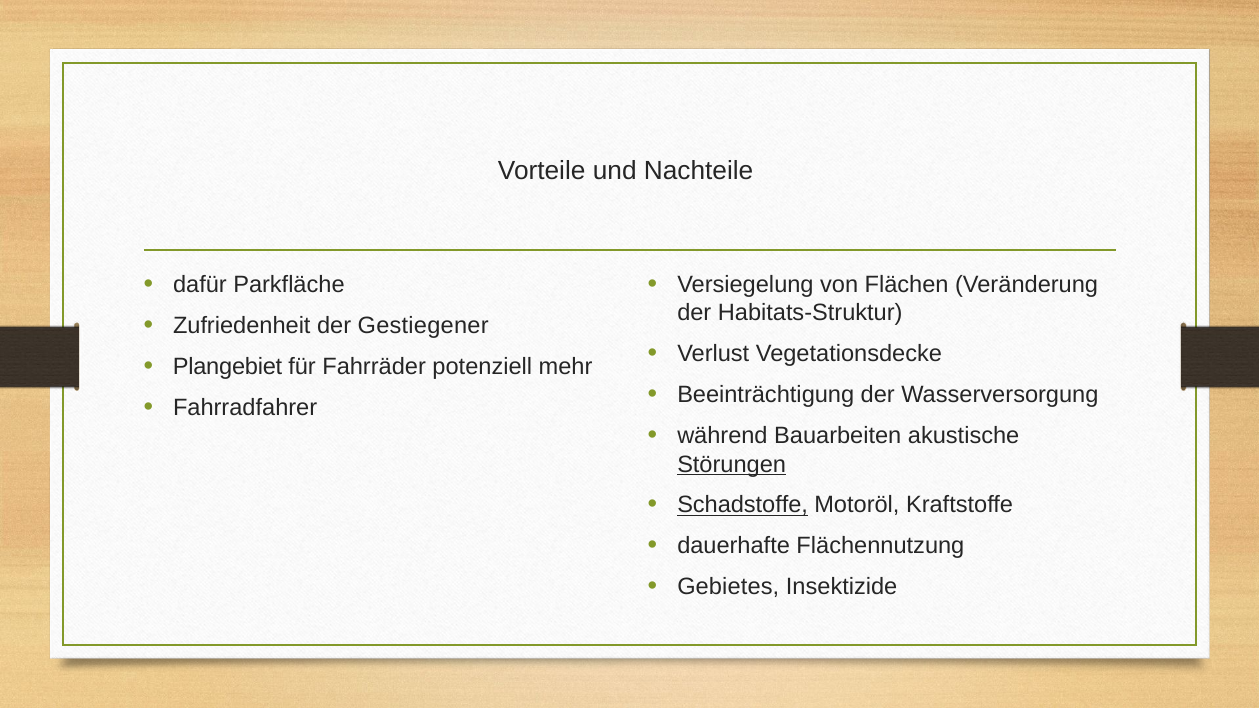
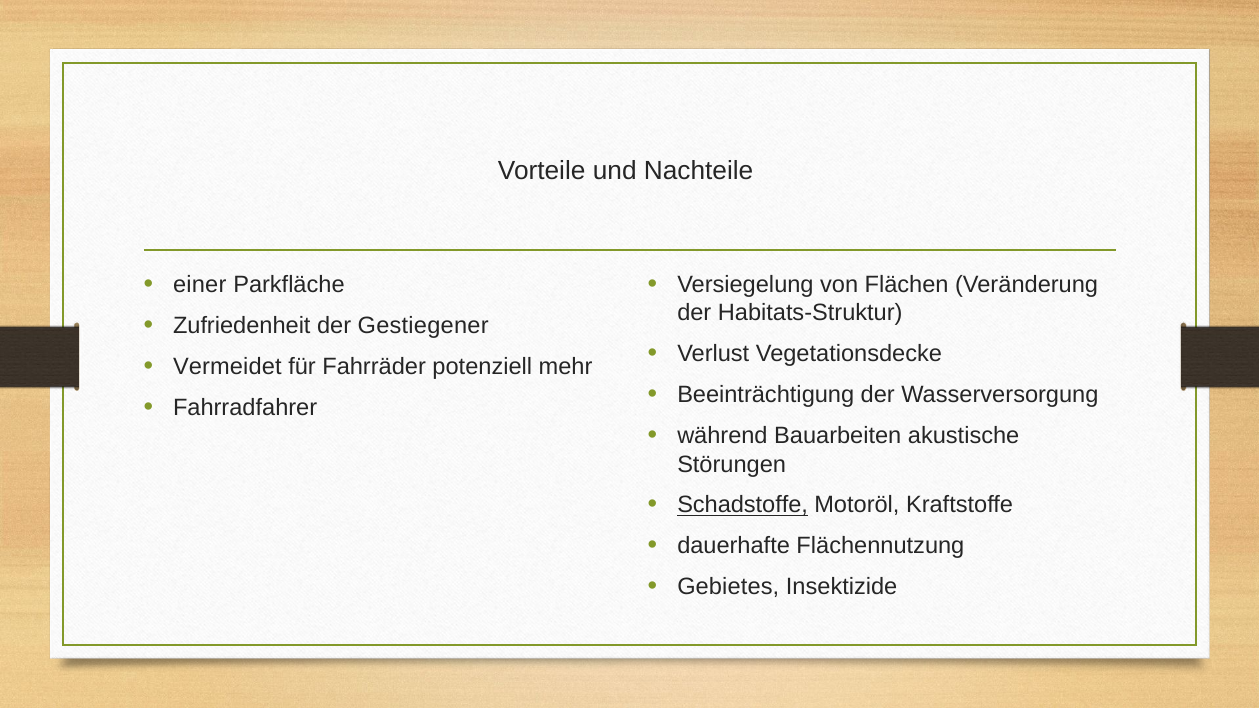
dafür: dafür -> einer
Plangebiet: Plangebiet -> Vermeidet
Störungen underline: present -> none
